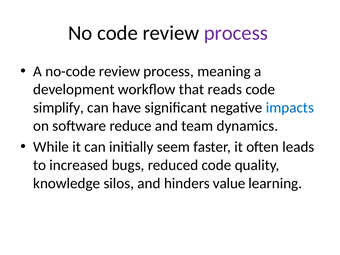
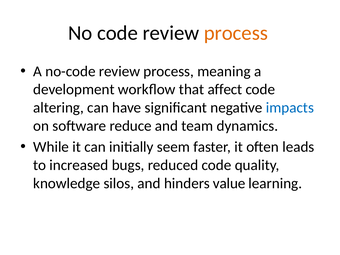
process at (236, 33) colour: purple -> orange
reads: reads -> affect
simplify: simplify -> altering
